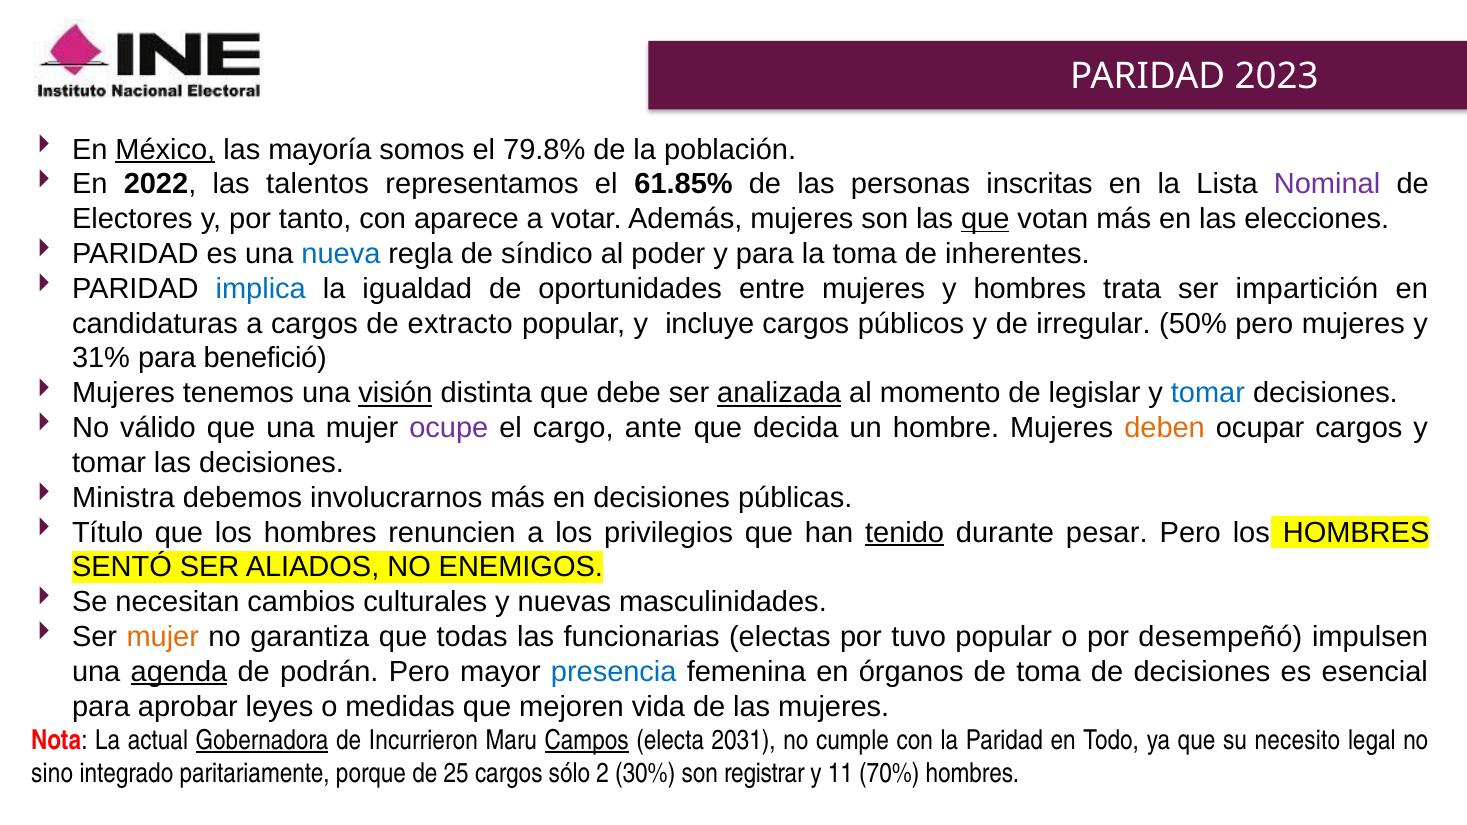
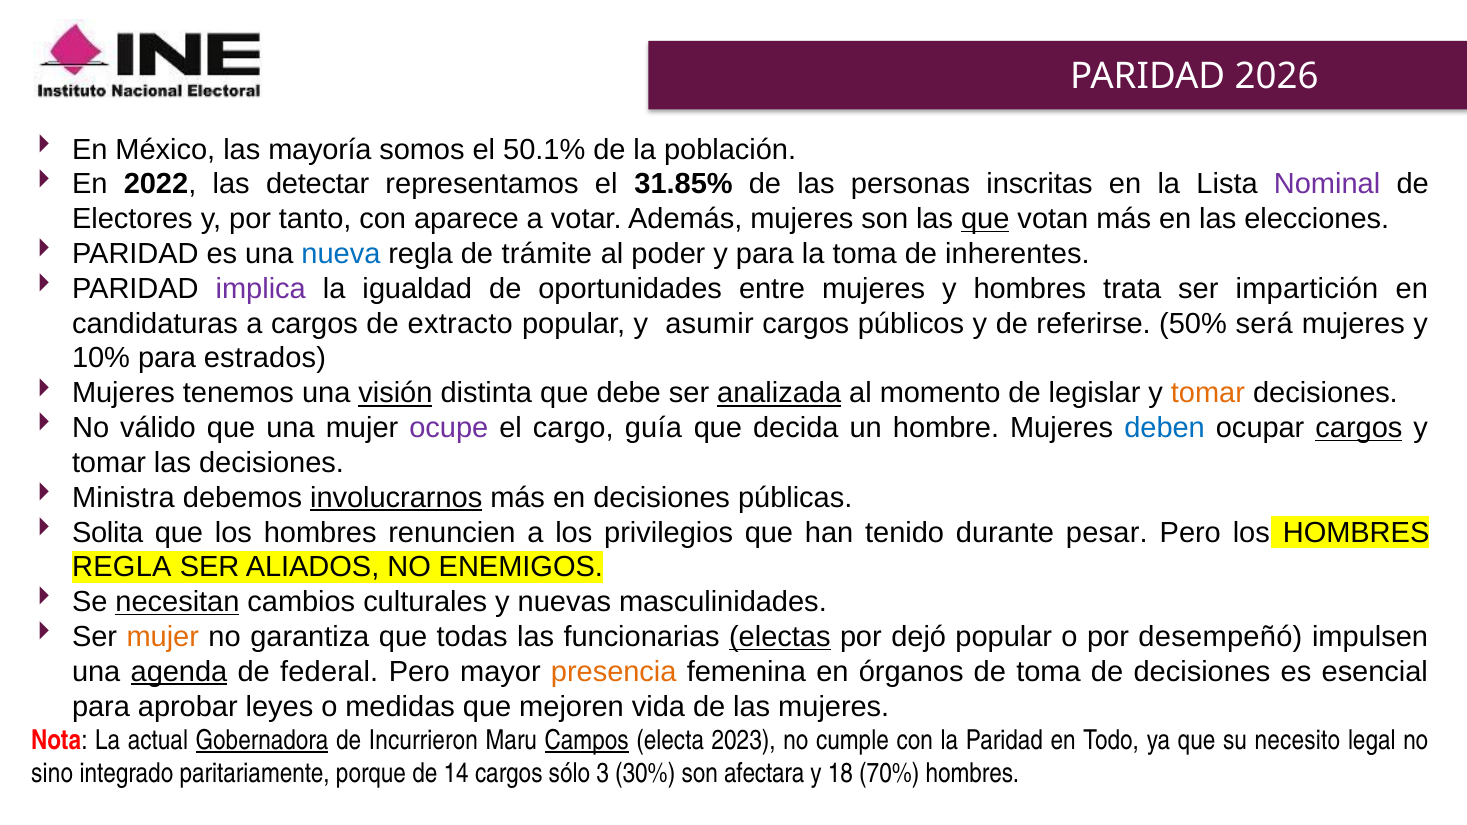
2023: 2023 -> 2026
México underline: present -> none
79.8%: 79.8% -> 50.1%
talentos: talentos -> detectar
61.85%: 61.85% -> 31.85%
síndico: síndico -> trámite
implica colour: blue -> purple
incluye: incluye -> asumir
irregular: irregular -> referirse
50% pero: pero -> será
31%: 31% -> 10%
benefició: benefició -> estrados
tomar at (1208, 393) colour: blue -> orange
ante: ante -> guía
deben colour: orange -> blue
cargos at (1359, 428) underline: none -> present
involucrarnos underline: none -> present
Título: Título -> Solita
tenido underline: present -> none
SENTÓ at (122, 567): SENTÓ -> REGLA
necesitan underline: none -> present
electas underline: none -> present
tuvo: tuvo -> dejó
podrán: podrán -> federal
presencia colour: blue -> orange
2031: 2031 -> 2023
25: 25 -> 14
2: 2 -> 3
registrar: registrar -> afectara
11: 11 -> 18
